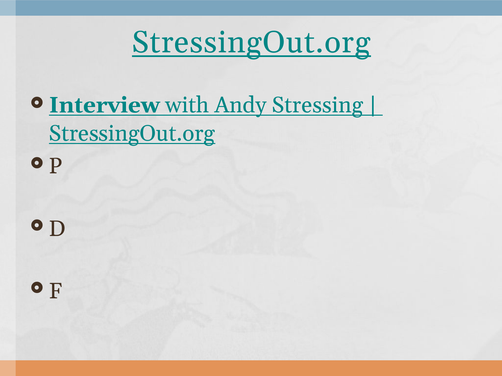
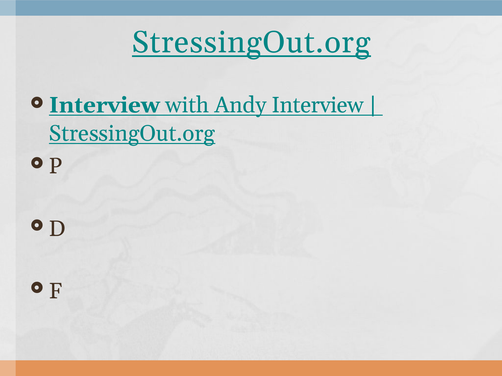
Andy Stressing: Stressing -> Interview
